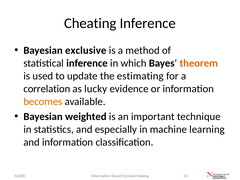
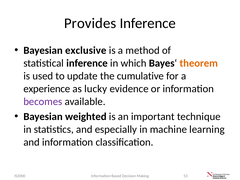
Cheating: Cheating -> Provides
estimating: estimating -> cumulative
correlation: correlation -> experience
becomes colour: orange -> purple
